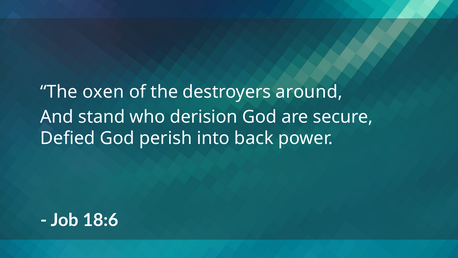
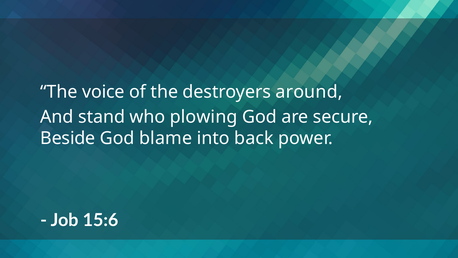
oxen: oxen -> voice
derision: derision -> plowing
Defied: Defied -> Beside
perish: perish -> blame
18:6: 18:6 -> 15:6
